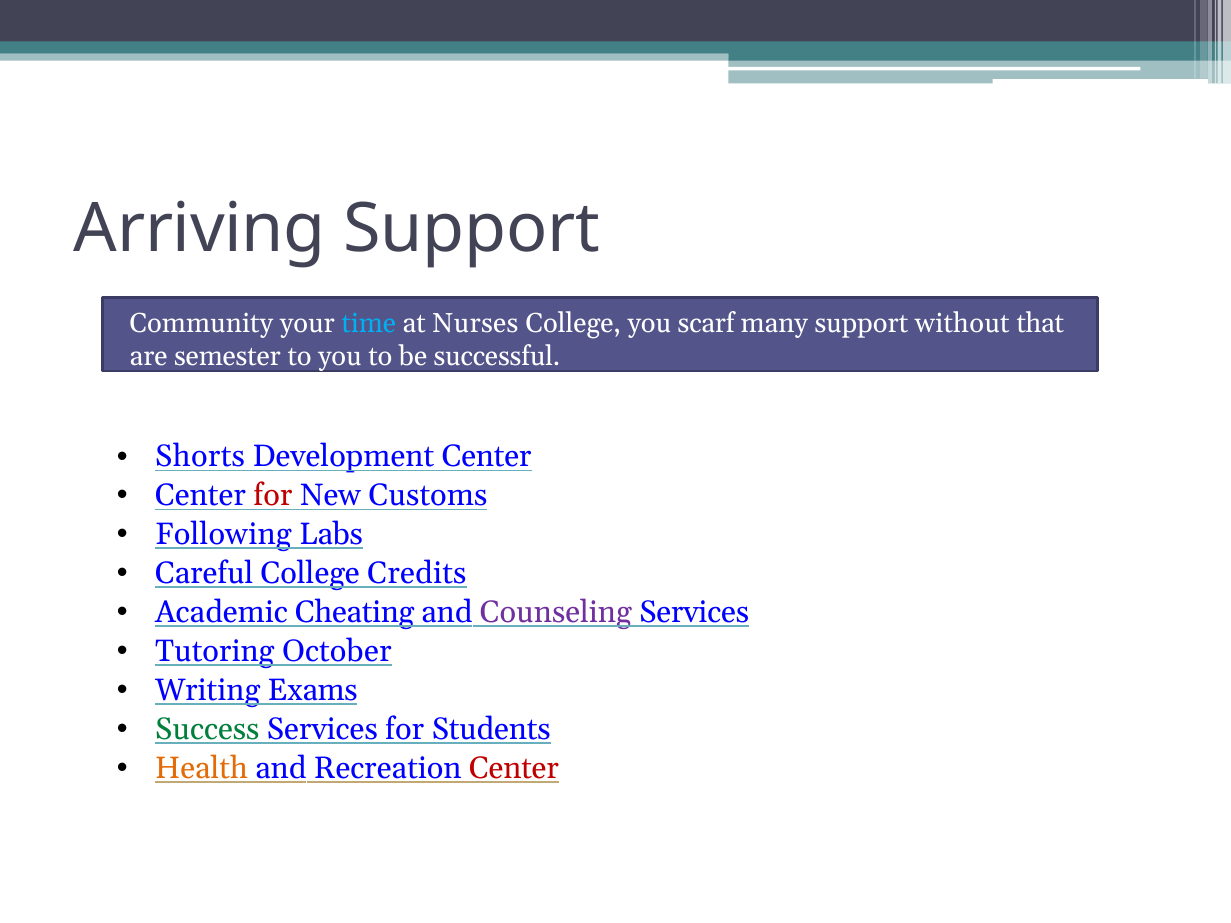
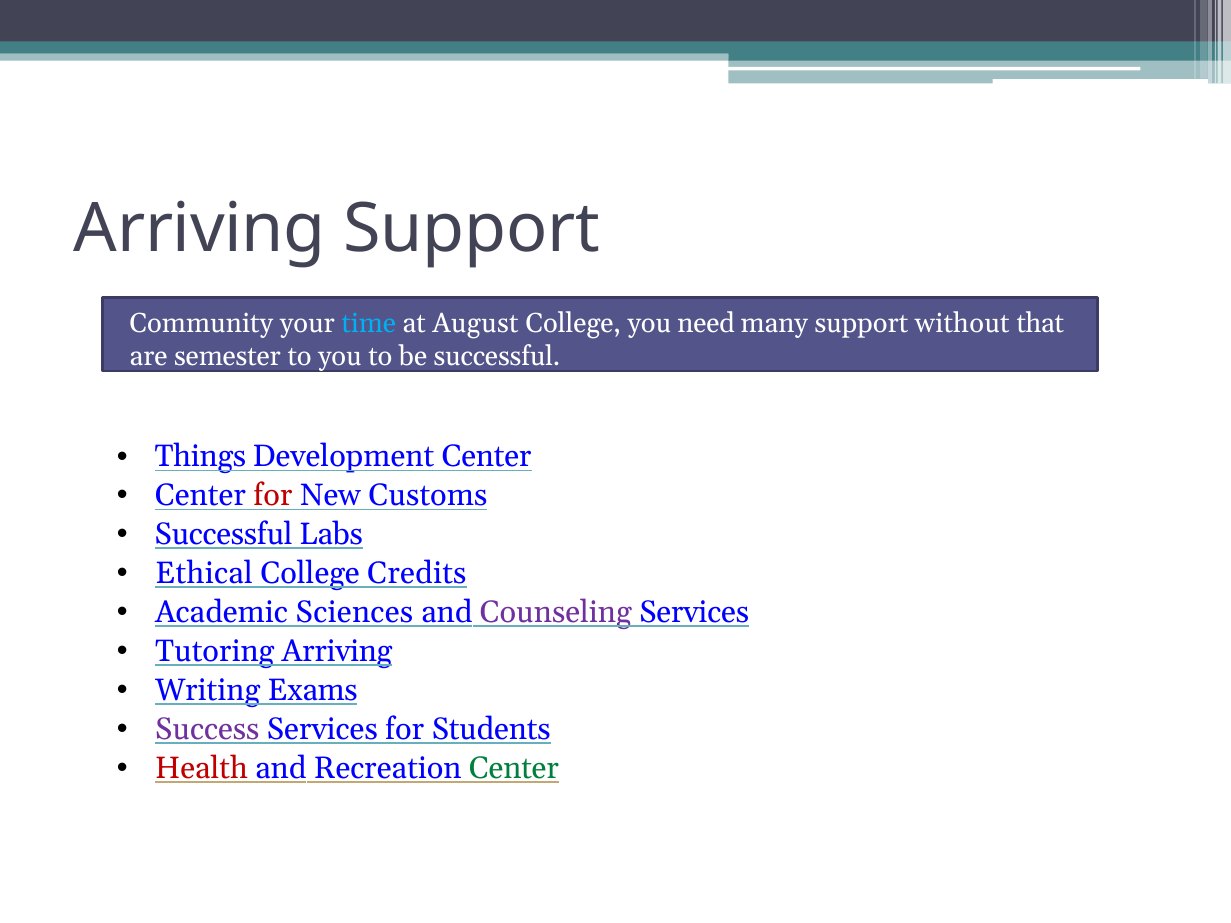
Nurses: Nurses -> August
scarf: scarf -> need
Shorts: Shorts -> Things
Following at (223, 535): Following -> Successful
Careful: Careful -> Ethical
Cheating: Cheating -> Sciences
Tutoring October: October -> Arriving
Success colour: green -> purple
Health colour: orange -> red
Center at (514, 768) colour: red -> green
